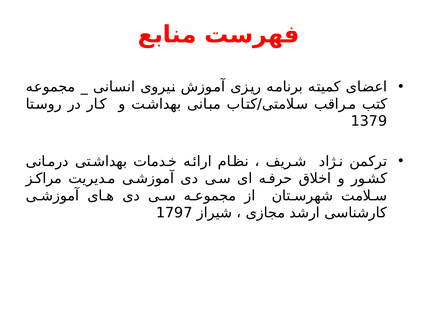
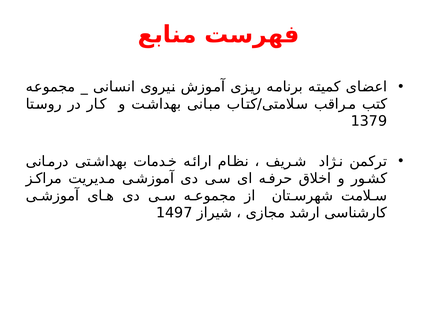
1797: 1797 -> 1497
